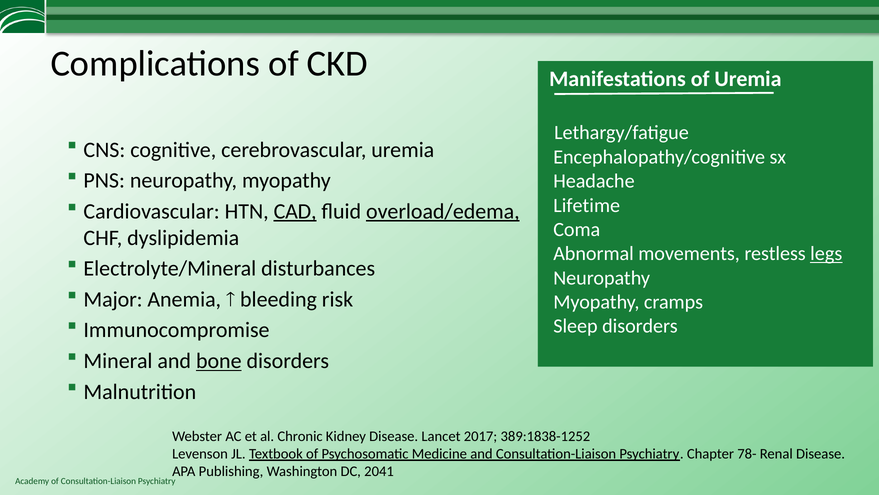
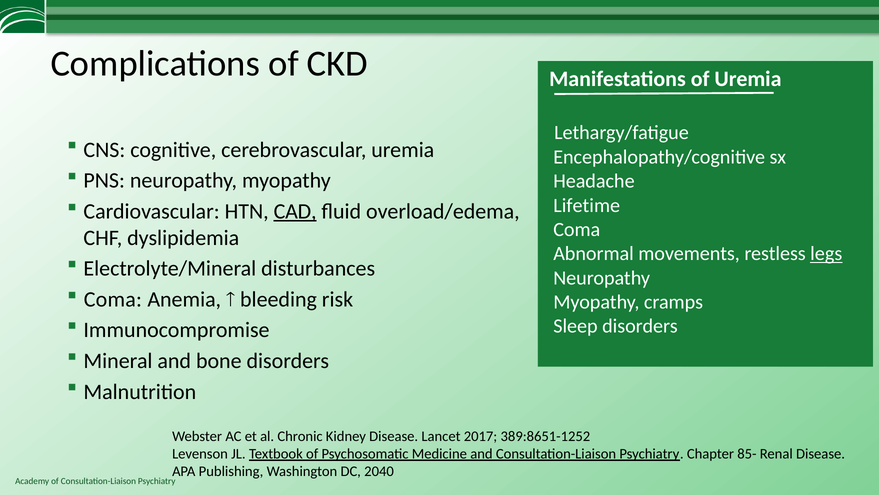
overload/edema underline: present -> none
Major at (113, 299): Major -> Coma
bone underline: present -> none
389:1838-1252: 389:1838-1252 -> 389:8651-1252
78-: 78- -> 85-
2041: 2041 -> 2040
